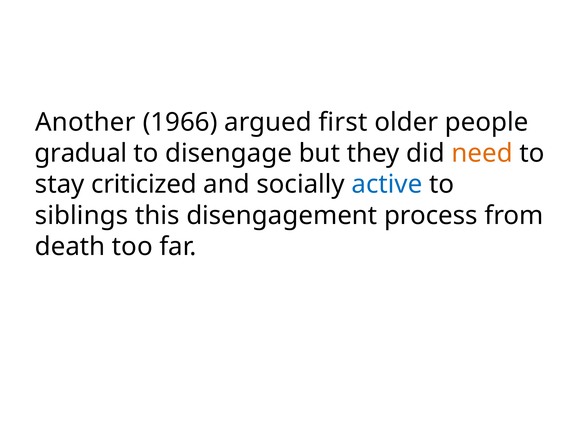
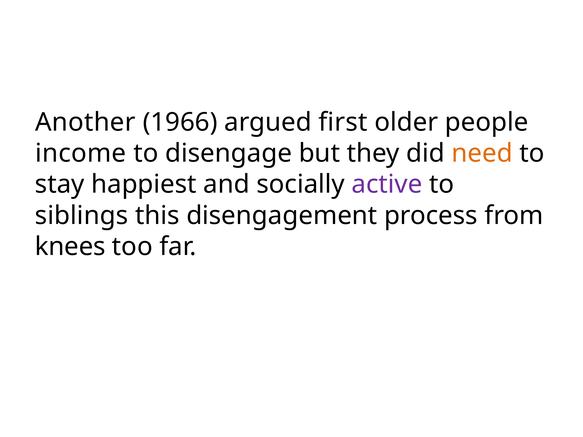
gradual: gradual -> income
criticized: criticized -> happiest
active colour: blue -> purple
death: death -> knees
